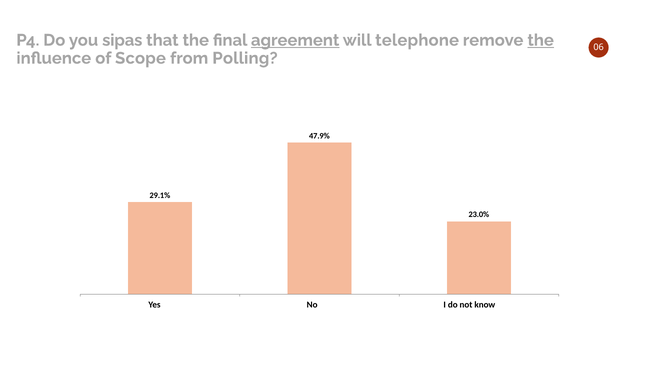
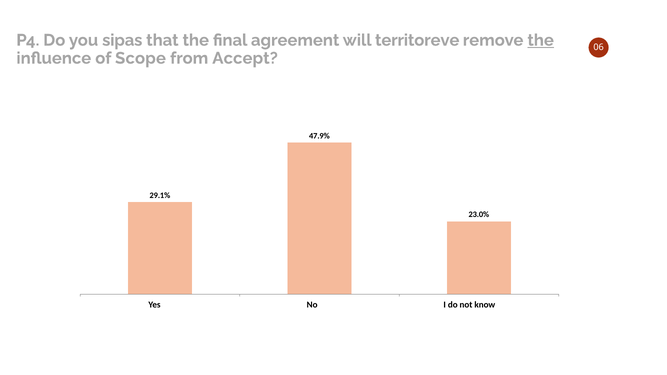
agreement underline: present -> none
telephone: telephone -> territoreve
Polling: Polling -> Accept
